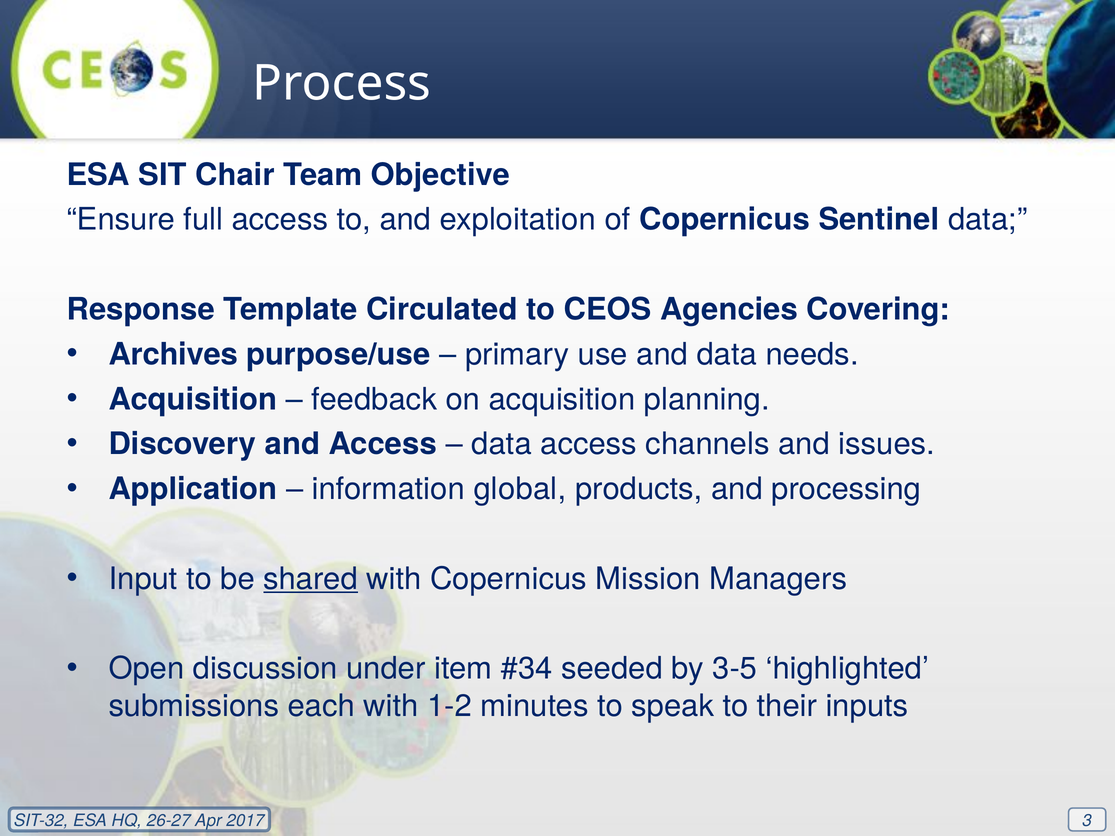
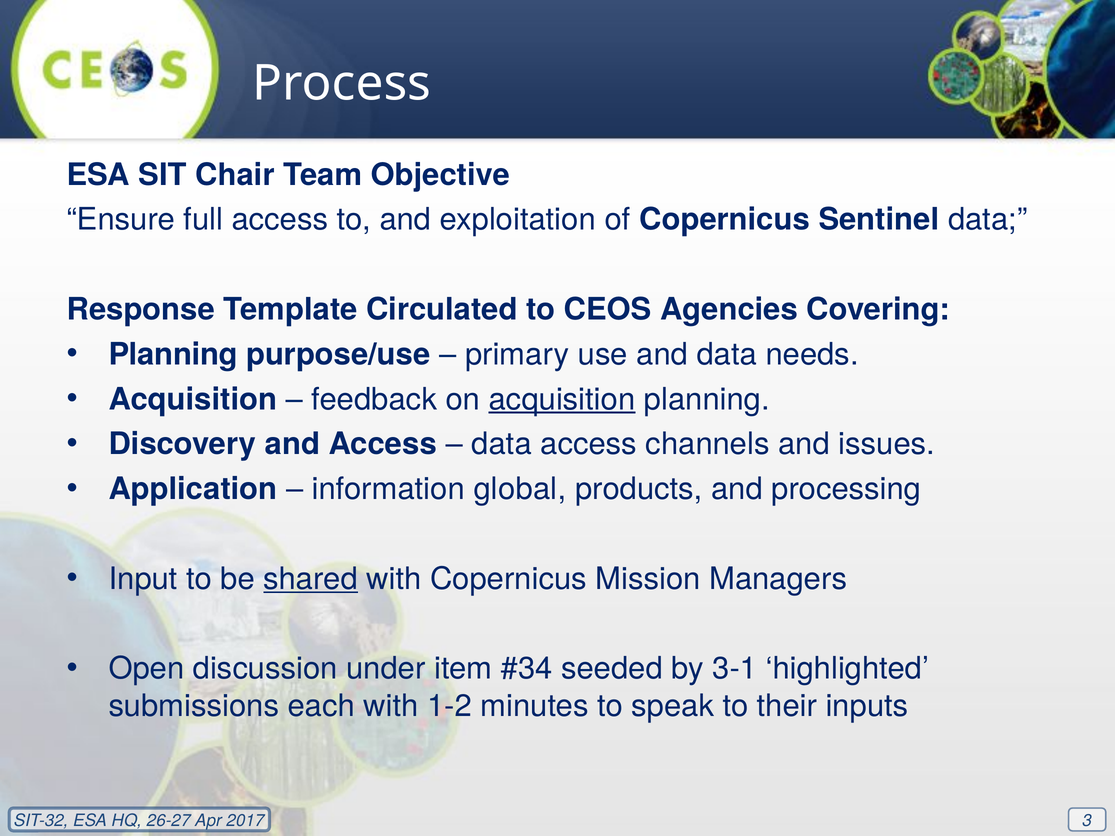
Archives at (173, 355): Archives -> Planning
acquisition at (562, 399) underline: none -> present
3-5: 3-5 -> 3-1
